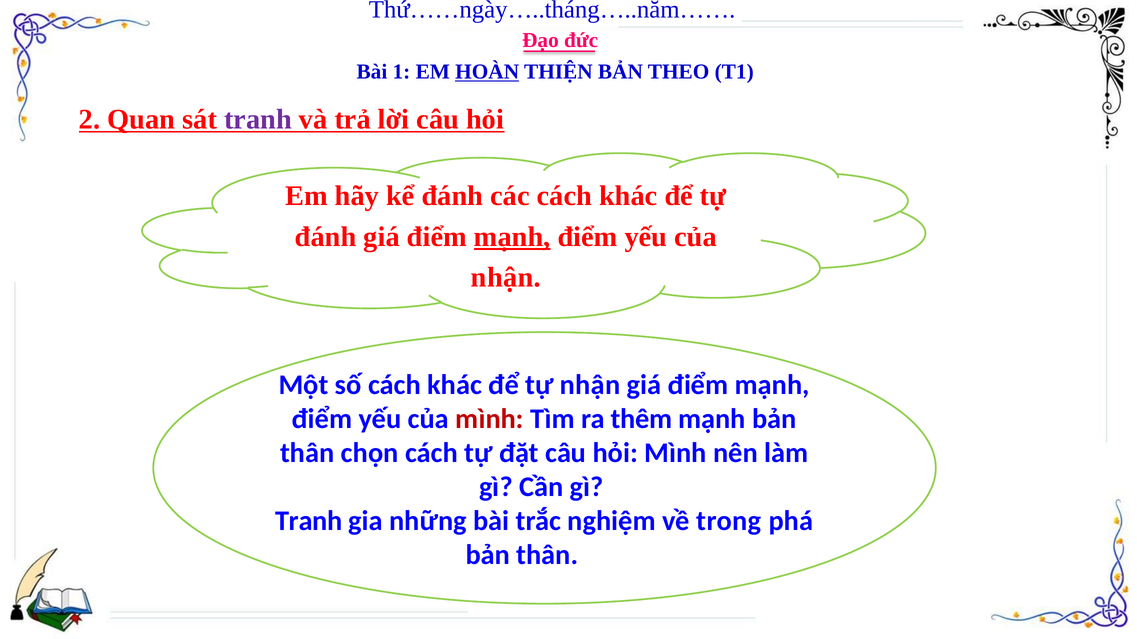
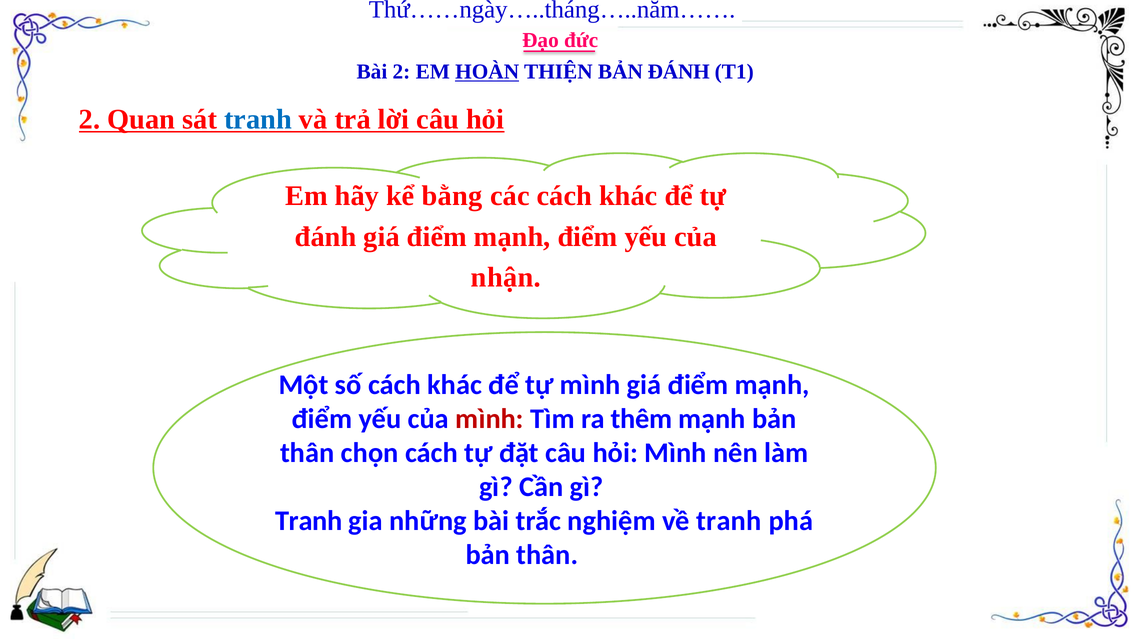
Bài 1: 1 -> 2
BẢN THEO: THEO -> ĐÁNH
tranh at (258, 119) colour: purple -> blue
kể đánh: đánh -> bằng
mạnh at (512, 237) underline: present -> none
tự nhận: nhận -> mình
về trong: trong -> tranh
